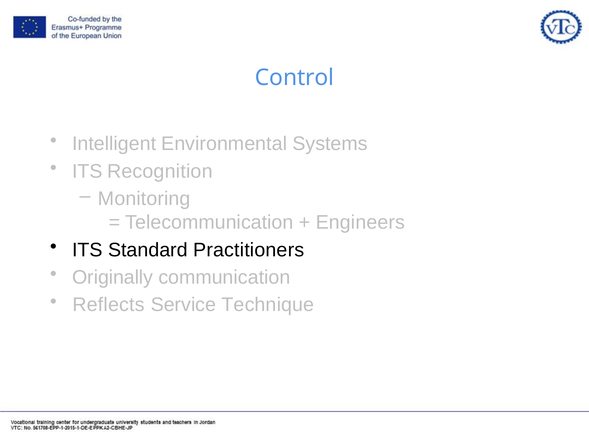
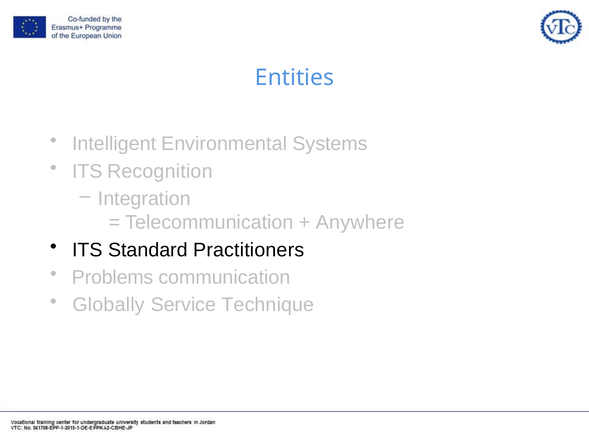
Control: Control -> Entities
Monitoring: Monitoring -> Integration
Engineers: Engineers -> Anywhere
Originally: Originally -> Problems
Reflects: Reflects -> Globally
